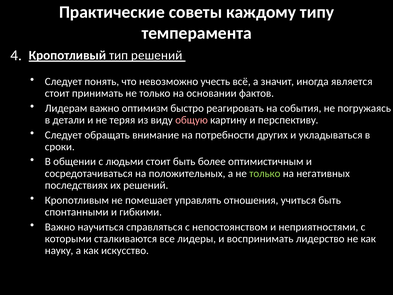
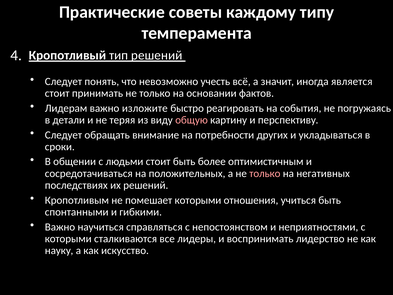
оптимизм: оптимизм -> изложите
только at (265, 173) colour: light green -> pink
помешает управлять: управлять -> которыми
